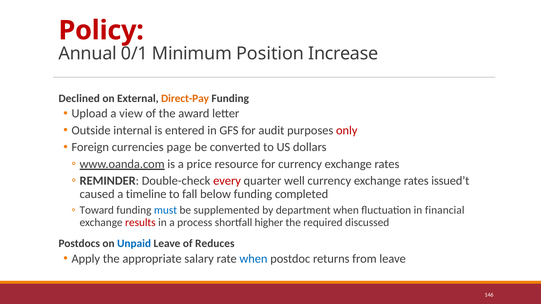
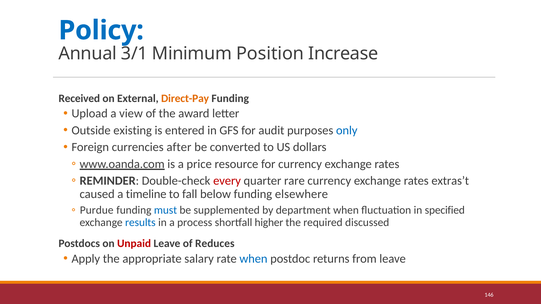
Policy colour: red -> blue
0/1: 0/1 -> 3/1
Declined: Declined -> Received
internal: internal -> existing
only colour: red -> blue
page: page -> after
well: well -> rare
issued’t: issued’t -> extras’t
completed: completed -> elsewhere
Toward: Toward -> Purdue
financial: financial -> specified
results colour: red -> blue
Unpaid colour: blue -> red
